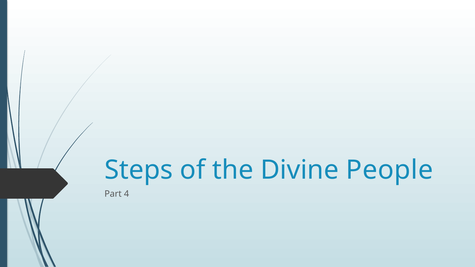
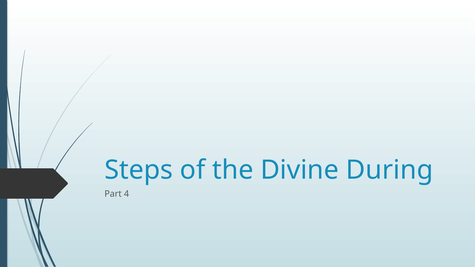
People: People -> During
